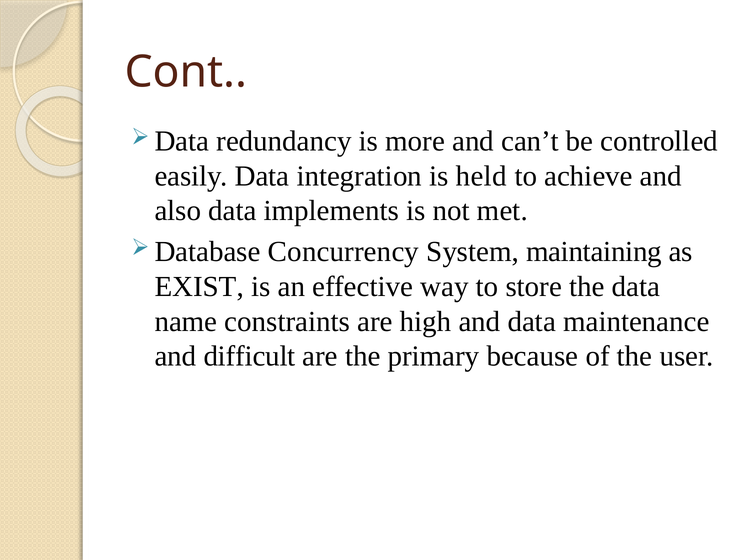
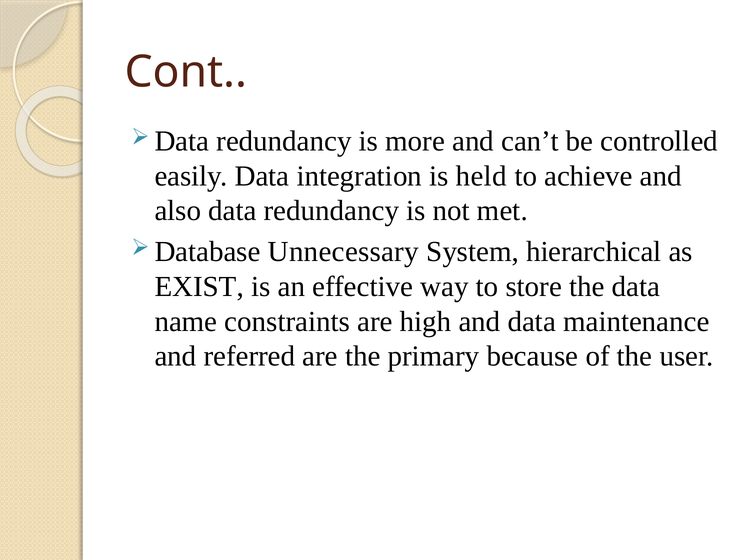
data implements: implements -> redundancy
Concurrency: Concurrency -> Unnecessary
maintaining: maintaining -> hierarchical
difficult: difficult -> referred
